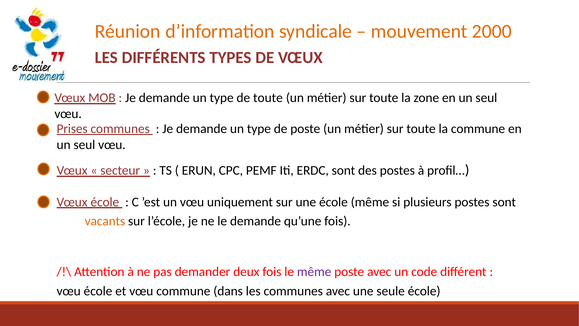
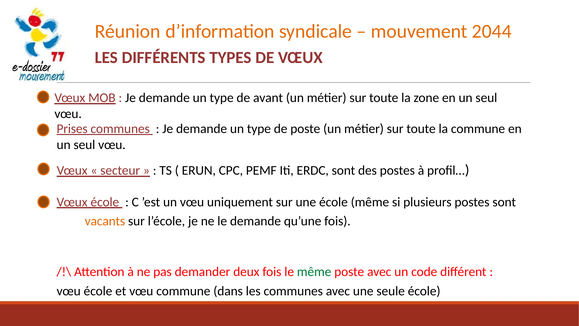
2000: 2000 -> 2044
de toute: toute -> avant
même at (314, 272) colour: purple -> green
